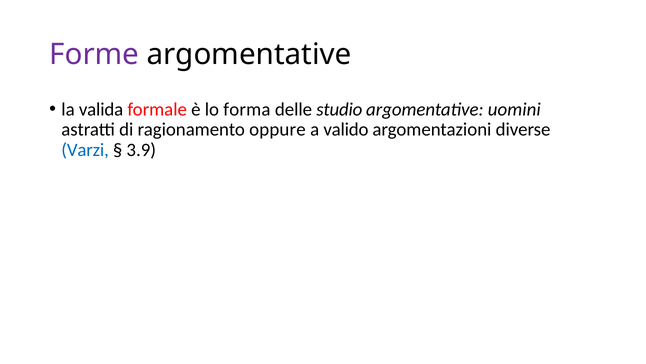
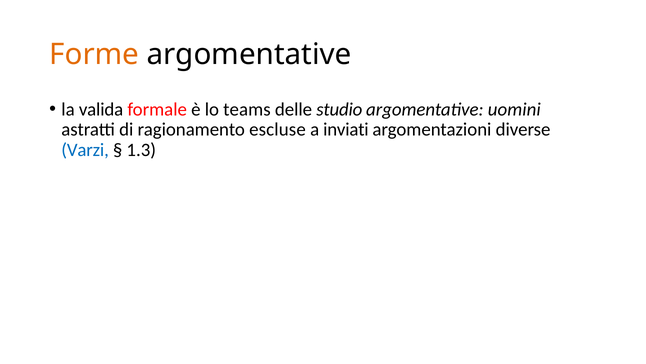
Forme colour: purple -> orange
forma: forma -> teams
oppure: oppure -> escluse
valido: valido -> inviati
3.9: 3.9 -> 1.3
